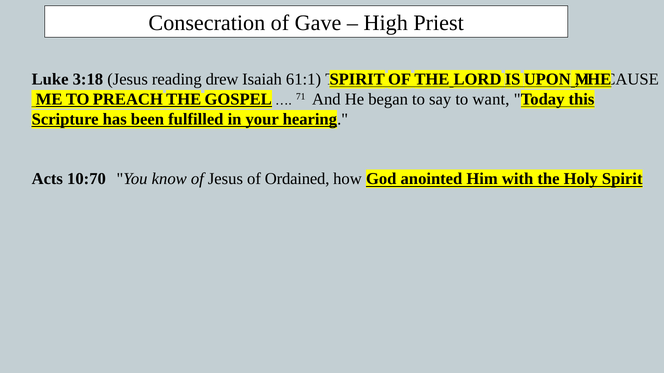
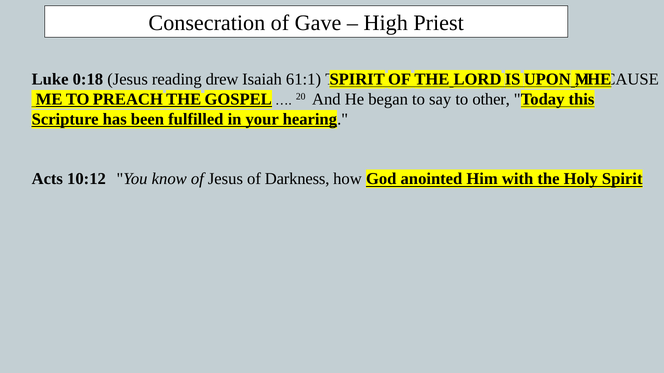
3:18: 3:18 -> 0:18
71: 71 -> 20
want: want -> other
10:70: 10:70 -> 10:12
Ordained: Ordained -> Darkness
